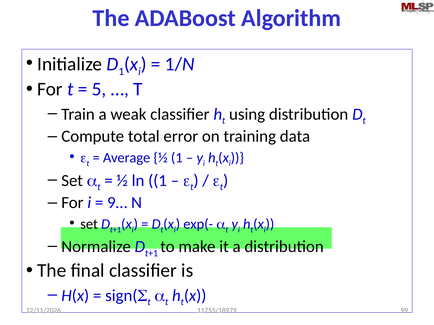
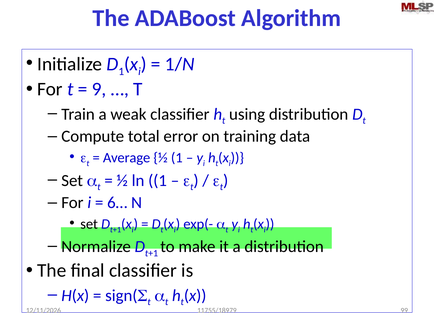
5: 5 -> 9
9…: 9… -> 6…
